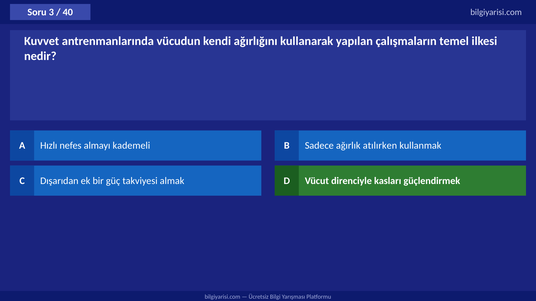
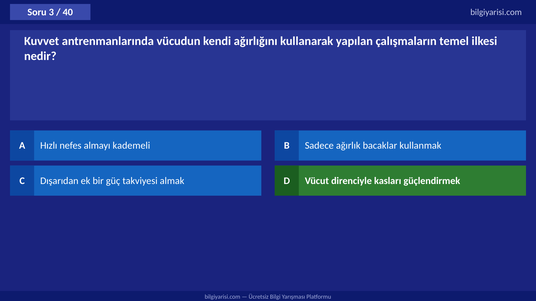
atılırken: atılırken -> bacaklar
